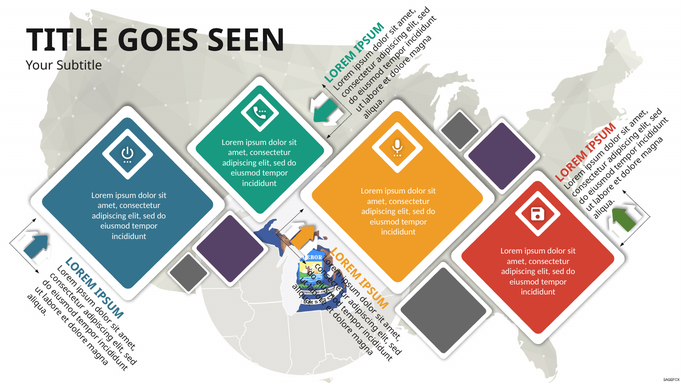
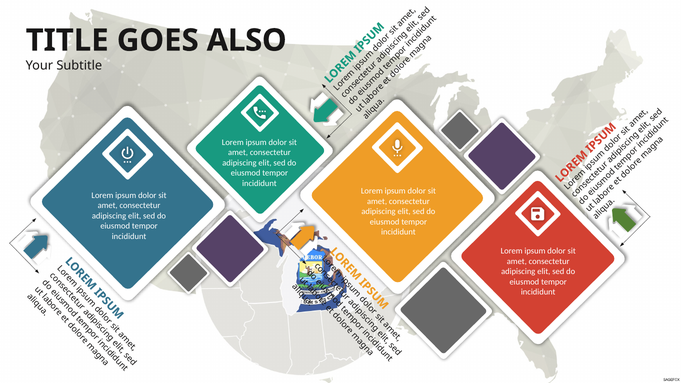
SEEN: SEEN -> ALSO
